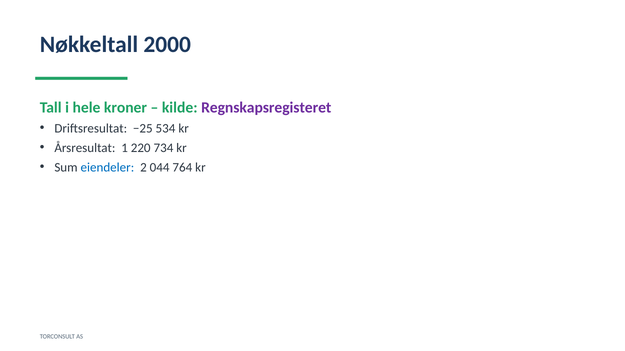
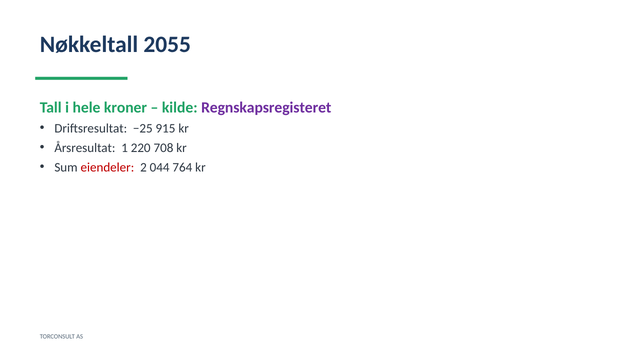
2000: 2000 -> 2055
534: 534 -> 915
734: 734 -> 708
eiendeler colour: blue -> red
